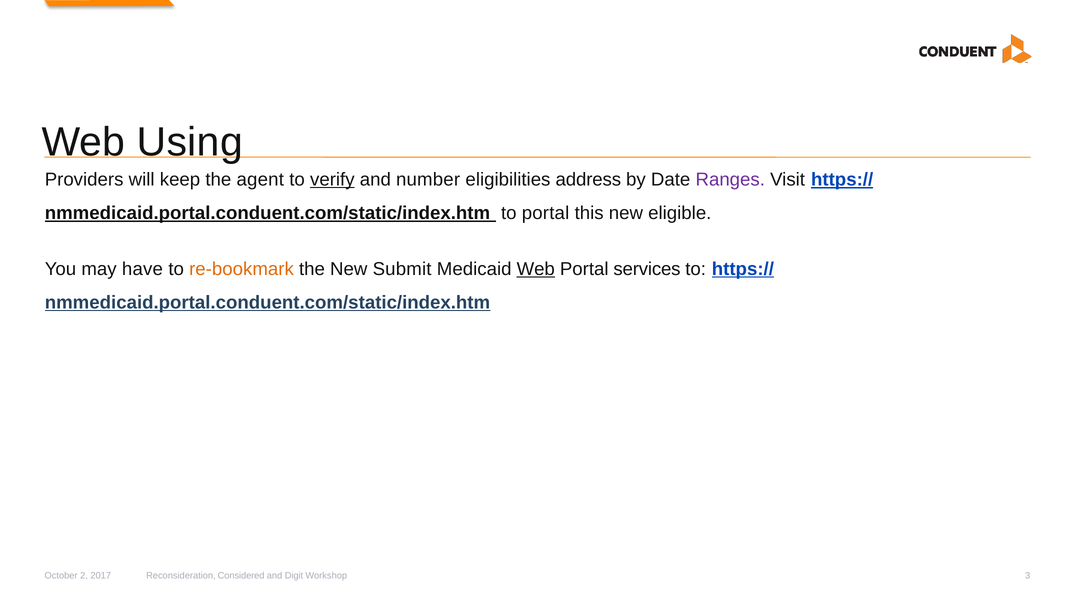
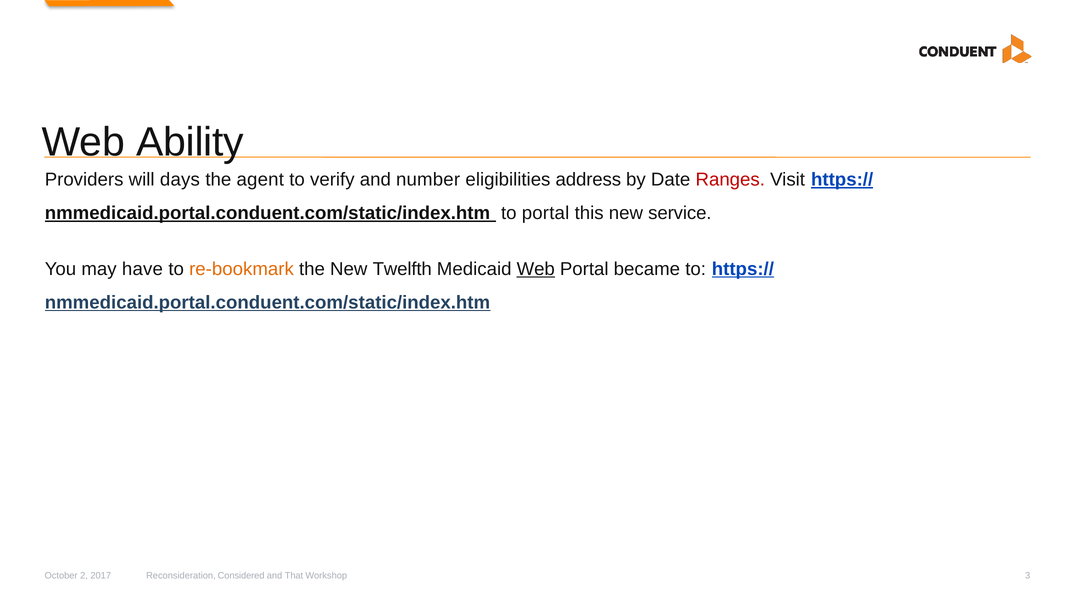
Using: Using -> Ability
keep: keep -> days
verify underline: present -> none
Ranges colour: purple -> red
eligible: eligible -> service
Submit: Submit -> Twelfth
services: services -> became
Digit: Digit -> That
